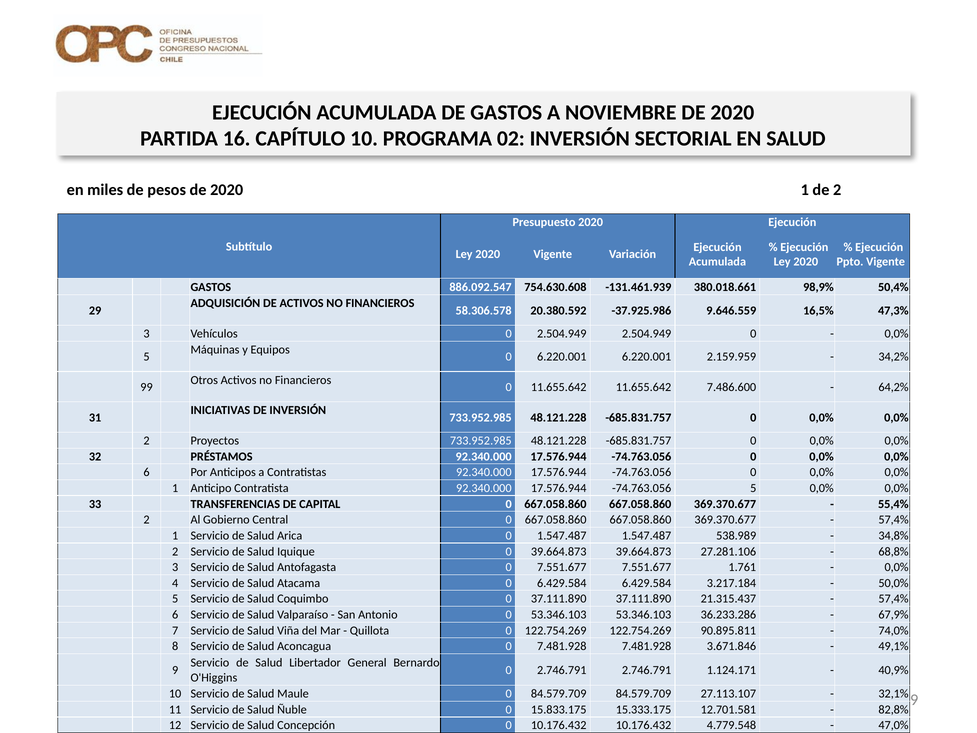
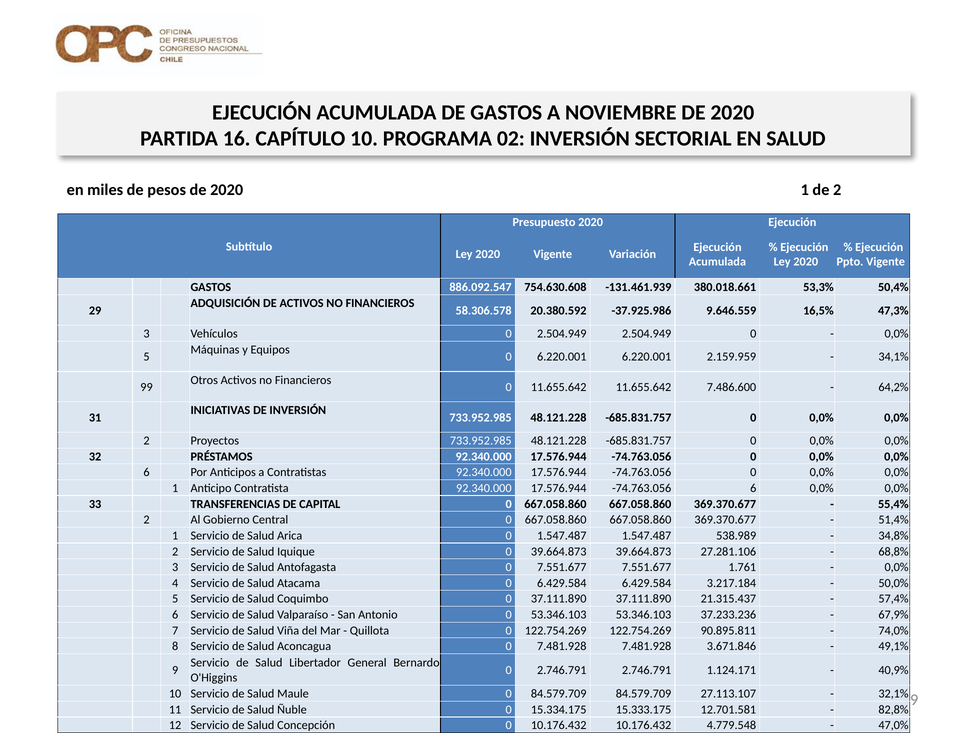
98,9%: 98,9% -> 53,3%
34,2%: 34,2% -> 34,1%
-74.763.056 5: 5 -> 6
57,4% at (894, 520): 57,4% -> 51,4%
36.233.286: 36.233.286 -> 37.233.236
15.833.175: 15.833.175 -> 15.334.175
